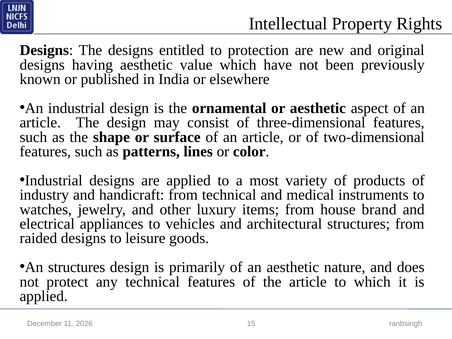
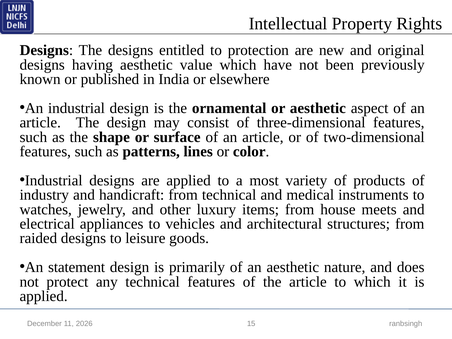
brand: brand -> meets
An structures: structures -> statement
